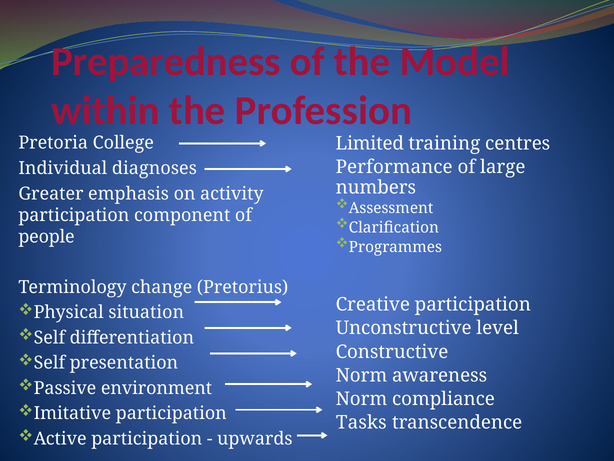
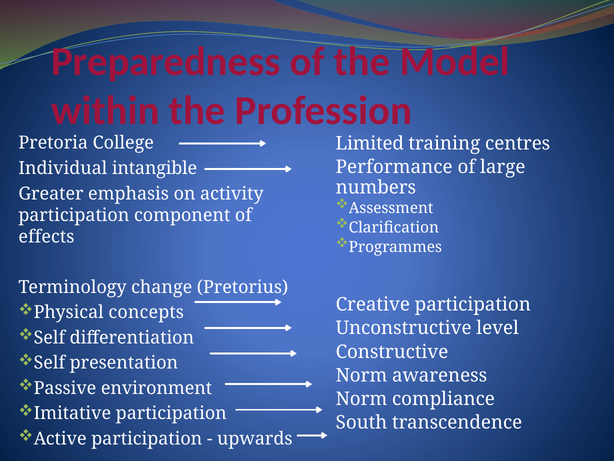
diagnoses: diagnoses -> intangible
people: people -> effects
situation: situation -> concepts
Tasks: Tasks -> South
